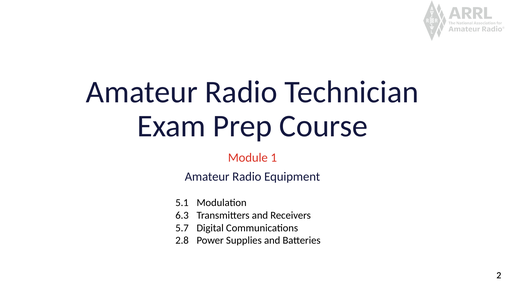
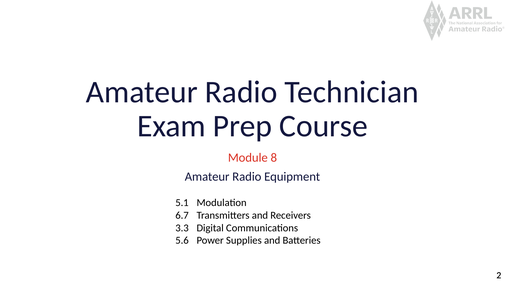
1: 1 -> 8
6.3: 6.3 -> 6.7
5.7: 5.7 -> 3.3
2.8: 2.8 -> 5.6
